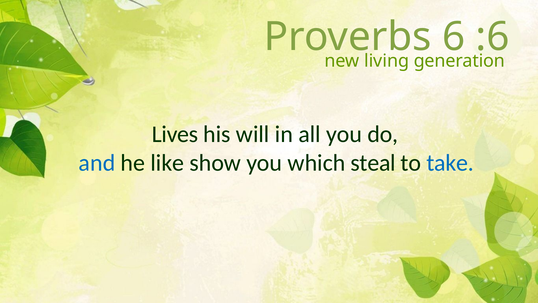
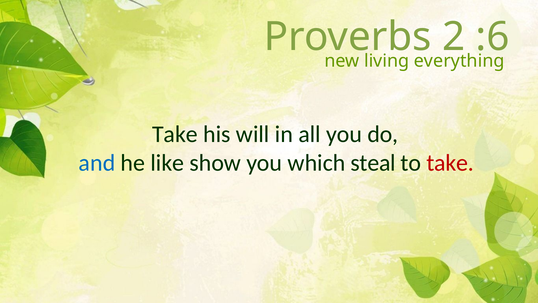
6: 6 -> 2
generation: generation -> everything
Lives at (175, 134): Lives -> Take
take at (450, 163) colour: blue -> red
